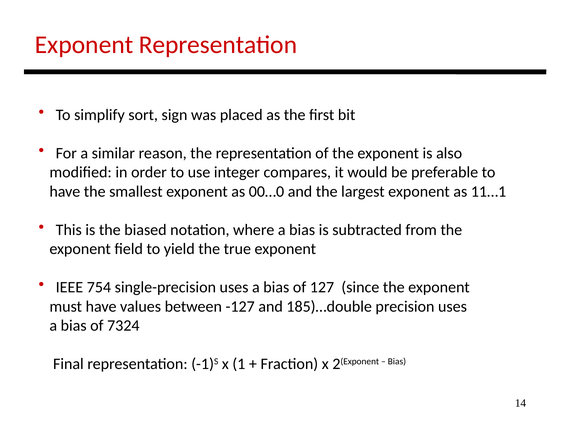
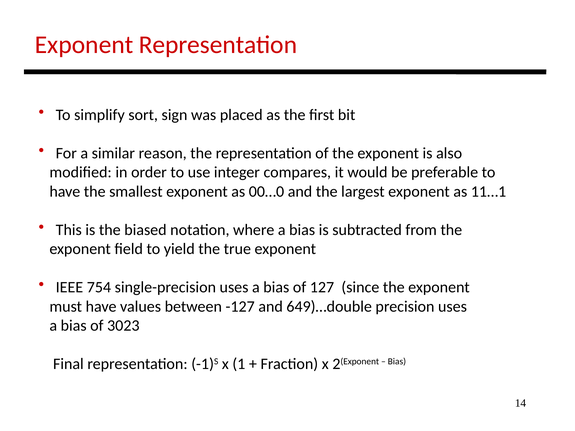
185)…double: 185)…double -> 649)…double
7324: 7324 -> 3023
